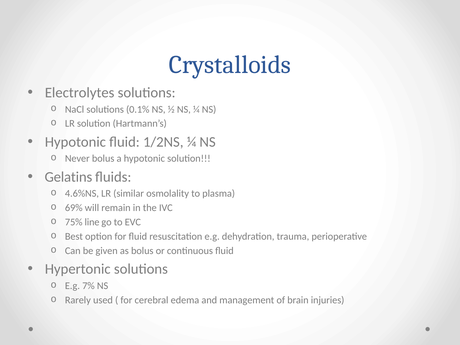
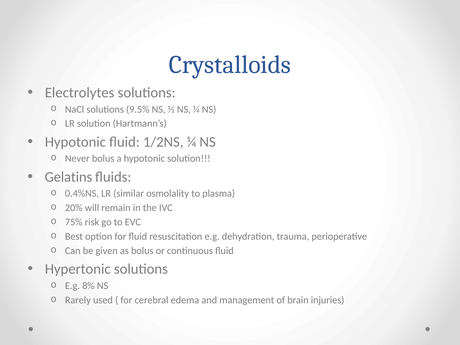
0.1%: 0.1% -> 9.5%
4.6%NS: 4.6%NS -> 0.4%NS
69%: 69% -> 20%
line: line -> risk
7%: 7% -> 8%
